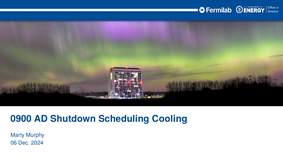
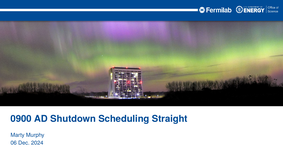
Cooling: Cooling -> Straight
